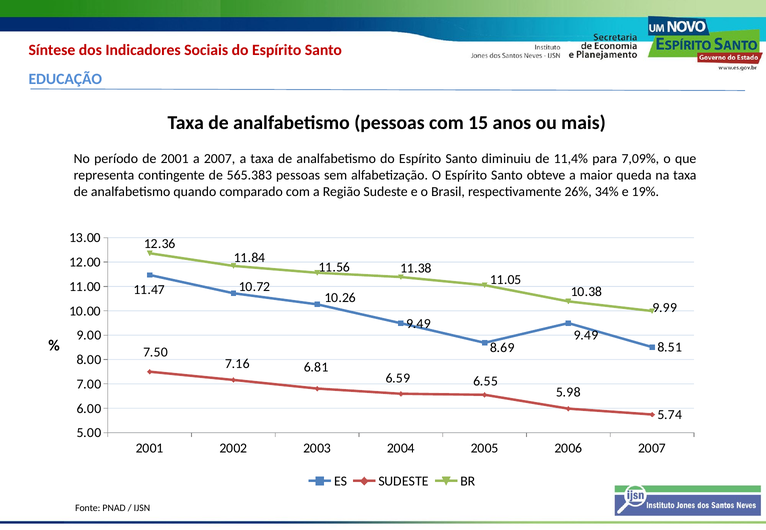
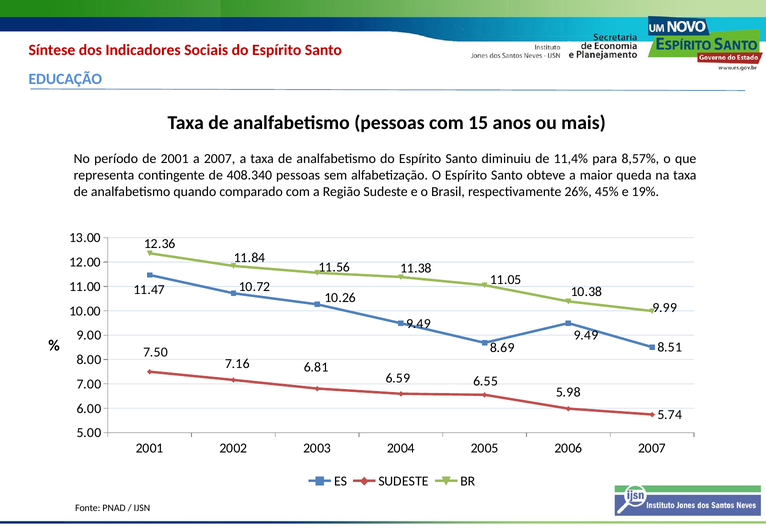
7,09%: 7,09% -> 8,57%
565.383: 565.383 -> 408.340
34%: 34% -> 45%
